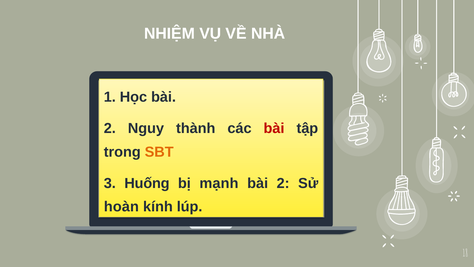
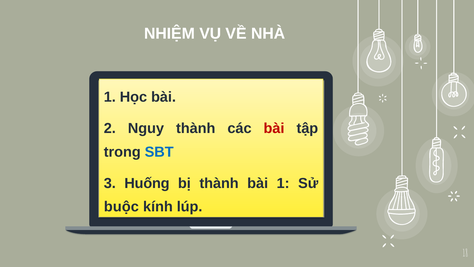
SBT colour: orange -> blue
bị mạnh: mạnh -> thành
2 at (283, 183): 2 -> 1
hoàn: hoàn -> buộc
